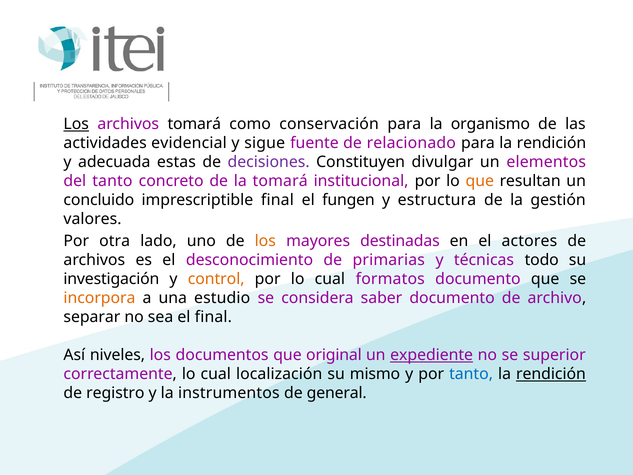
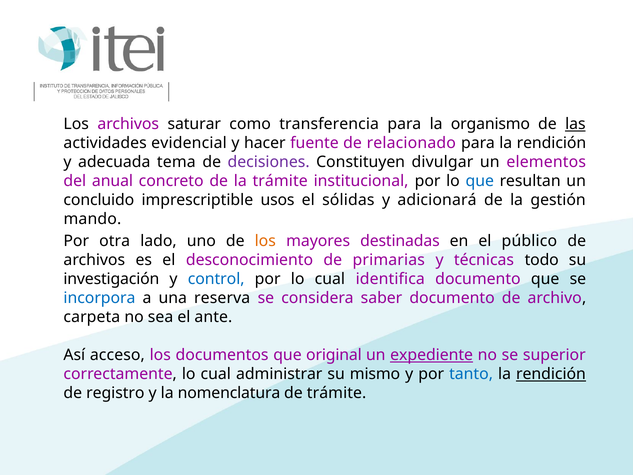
Los at (76, 124) underline: present -> none
archivos tomará: tomará -> saturar
conservación: conservación -> transferencia
las underline: none -> present
sigue: sigue -> hacer
estas: estas -> tema
del tanto: tanto -> anual
la tomará: tomará -> trámite
que at (480, 181) colour: orange -> blue
imprescriptible final: final -> usos
fungen: fungen -> sólidas
estructura: estructura -> adicionará
valores: valores -> mando
actores: actores -> público
control colour: orange -> blue
formatos: formatos -> identifica
incorpora colour: orange -> blue
estudio: estudio -> reserva
separar: separar -> carpeta
el final: final -> ante
niveles: niveles -> acceso
localización: localización -> administrar
instrumentos: instrumentos -> nomenclatura
de general: general -> trámite
